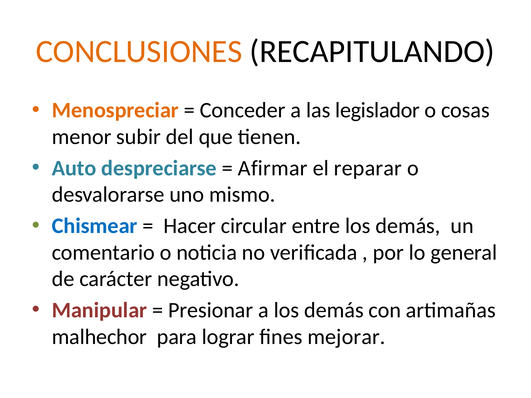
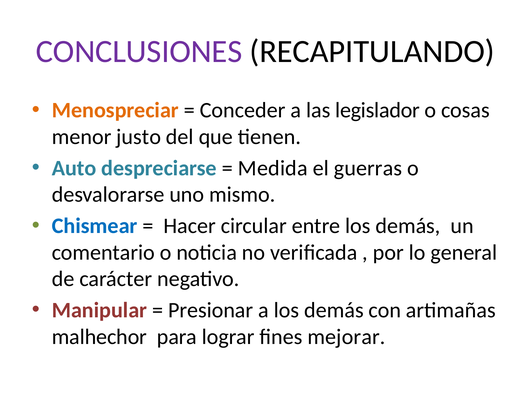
CONCLUSIONES colour: orange -> purple
subir: subir -> justo
Afirmar: Afirmar -> Medida
reparar: reparar -> guerras
